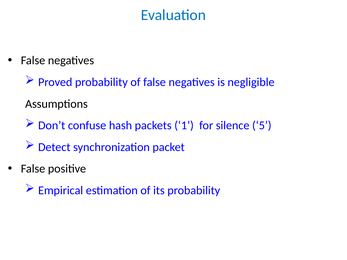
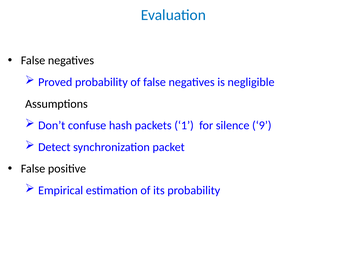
5: 5 -> 9
